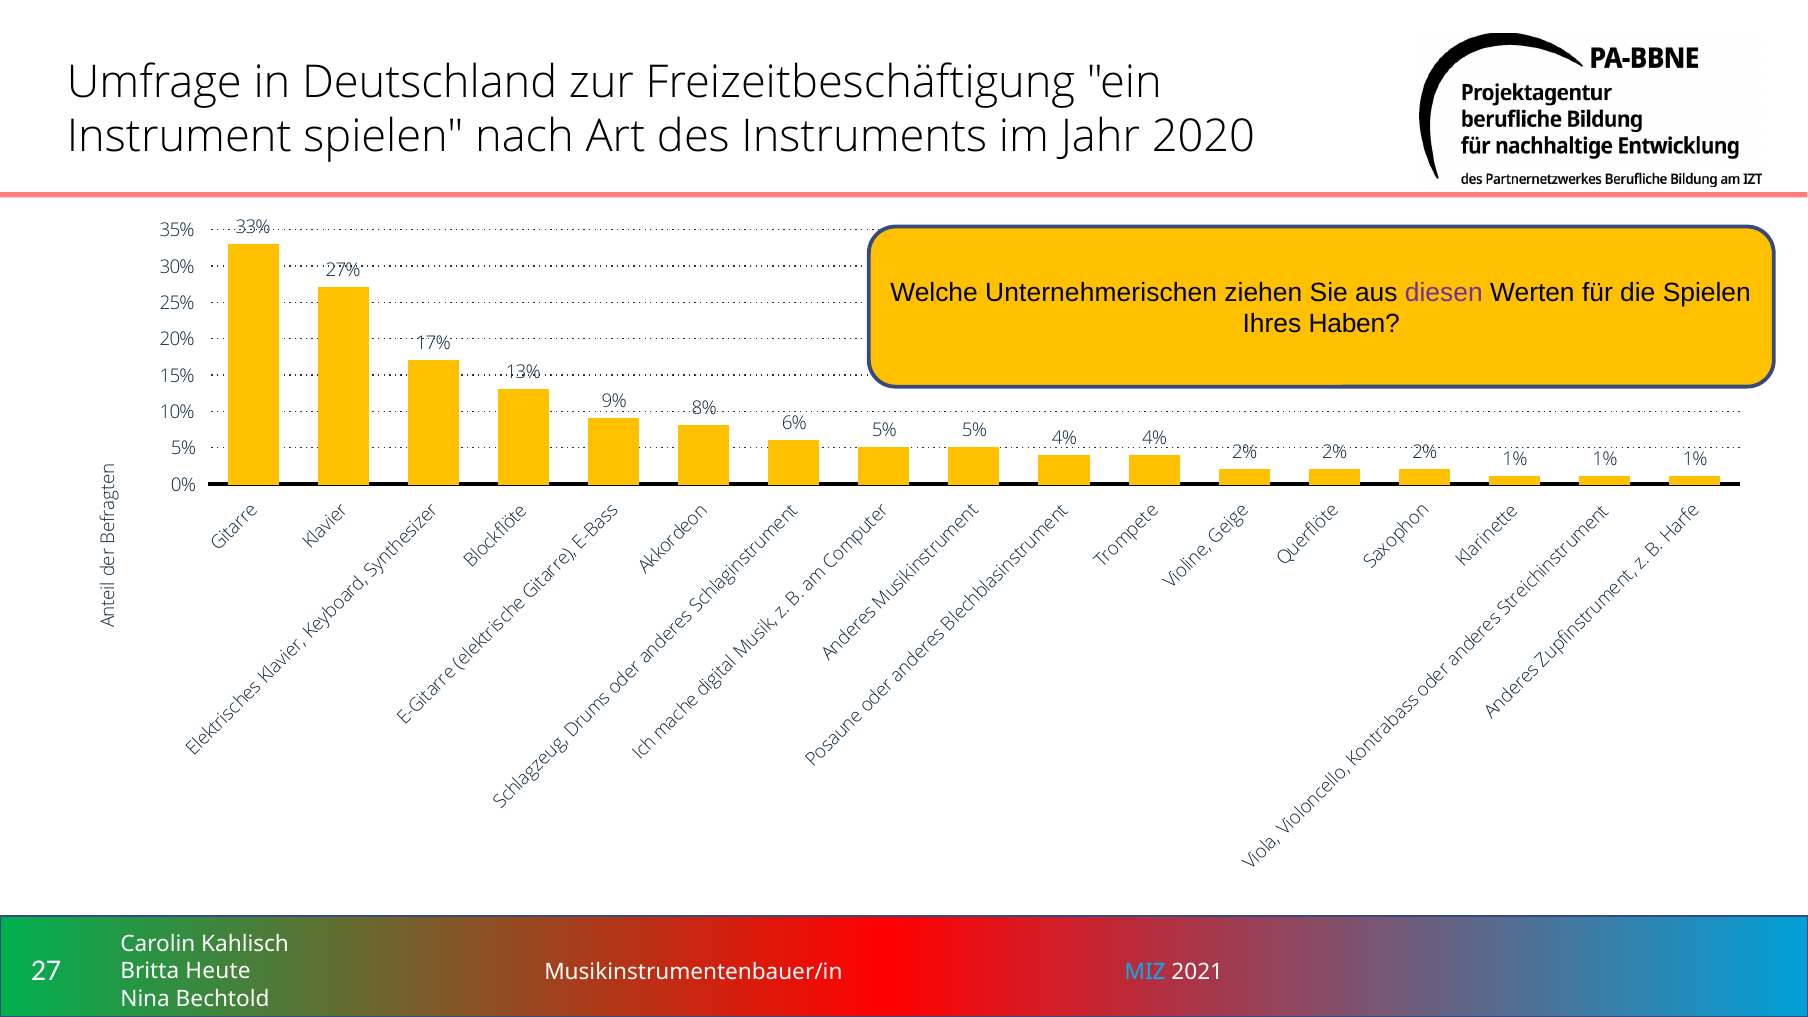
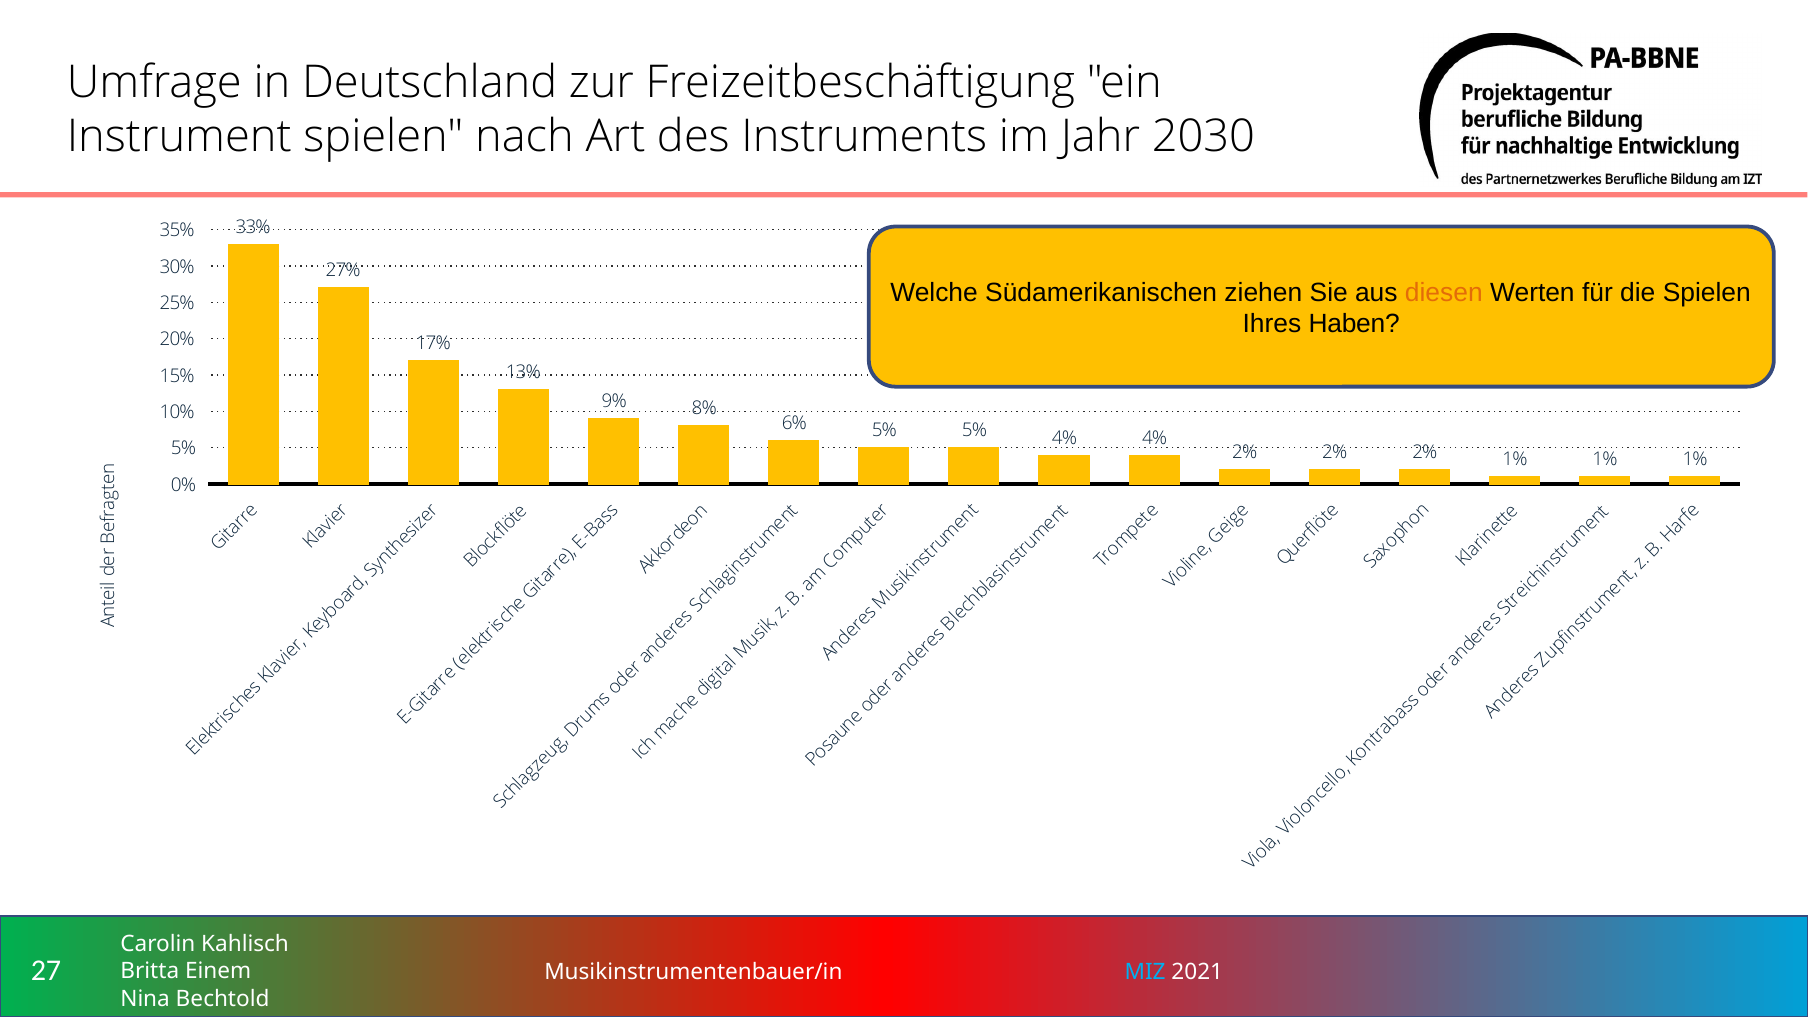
2020: 2020 -> 2030
Unternehmerischen: Unternehmerischen -> Südamerikanischen
diesen colour: purple -> orange
Heute: Heute -> Einem
